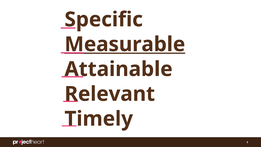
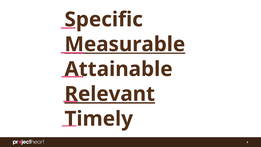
Relevant underline: none -> present
